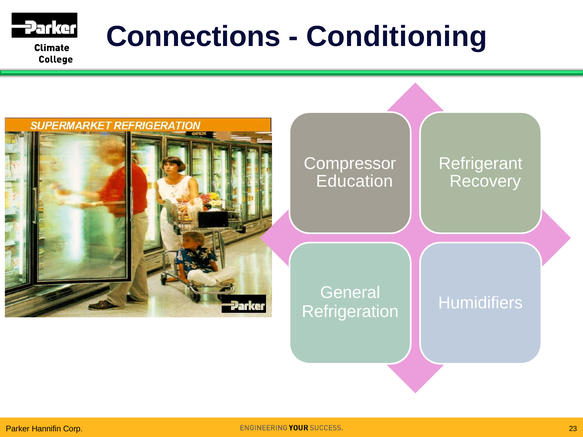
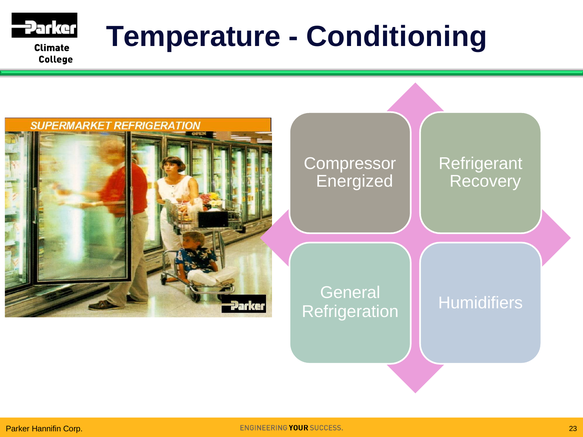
Connections: Connections -> Temperature
Education: Education -> Energized
